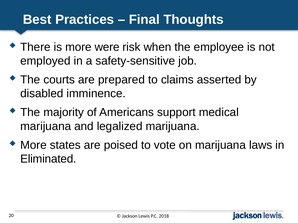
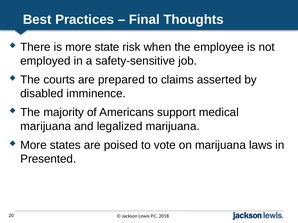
were: were -> state
Eliminated: Eliminated -> Presented
